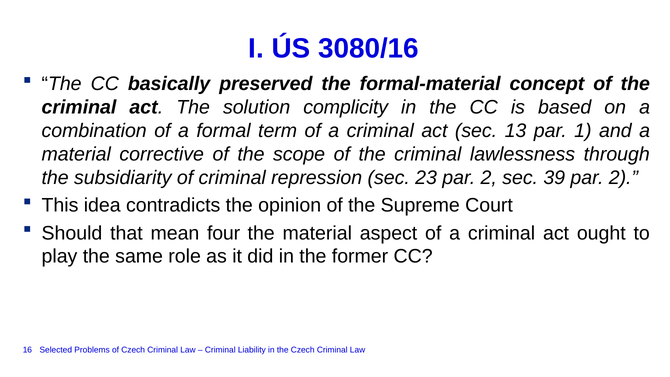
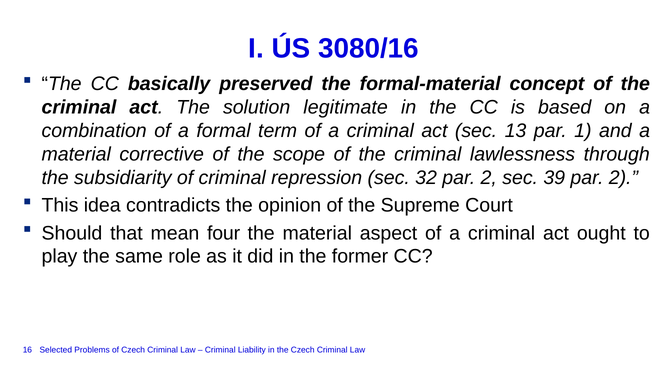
complicity: complicity -> legitimate
23: 23 -> 32
